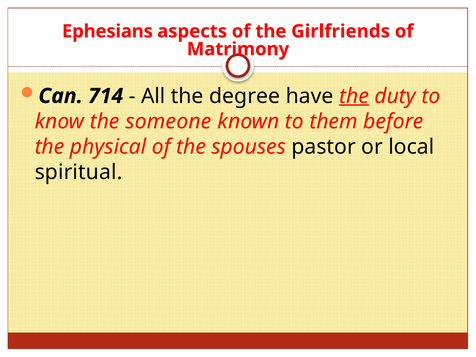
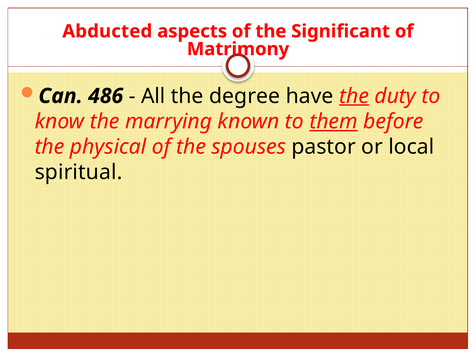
Ephesians: Ephesians -> Abducted
Girlfriends: Girlfriends -> Significant
714: 714 -> 486
someone: someone -> marrying
them underline: none -> present
